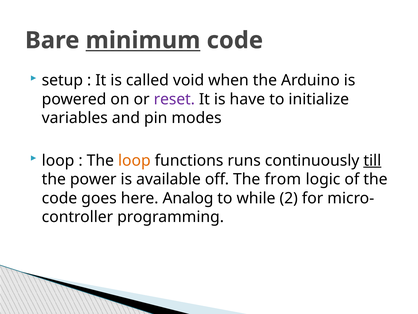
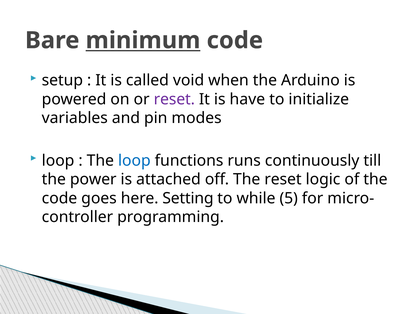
loop at (134, 160) colour: orange -> blue
till underline: present -> none
available: available -> attached
The from: from -> reset
Analog: Analog -> Setting
2: 2 -> 5
